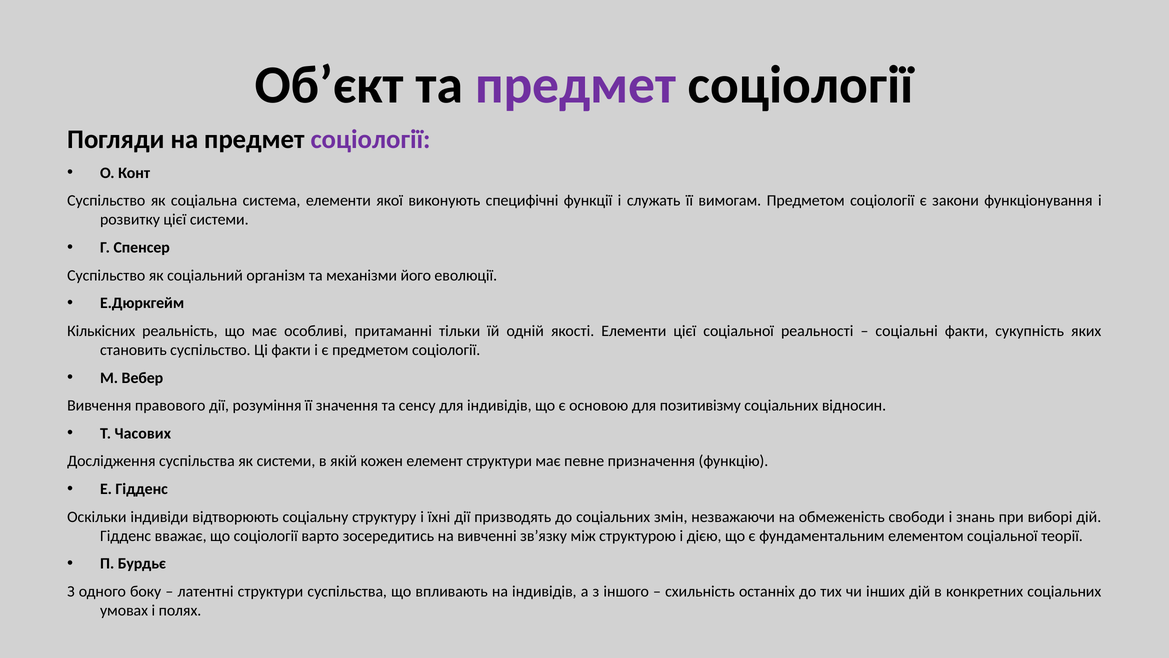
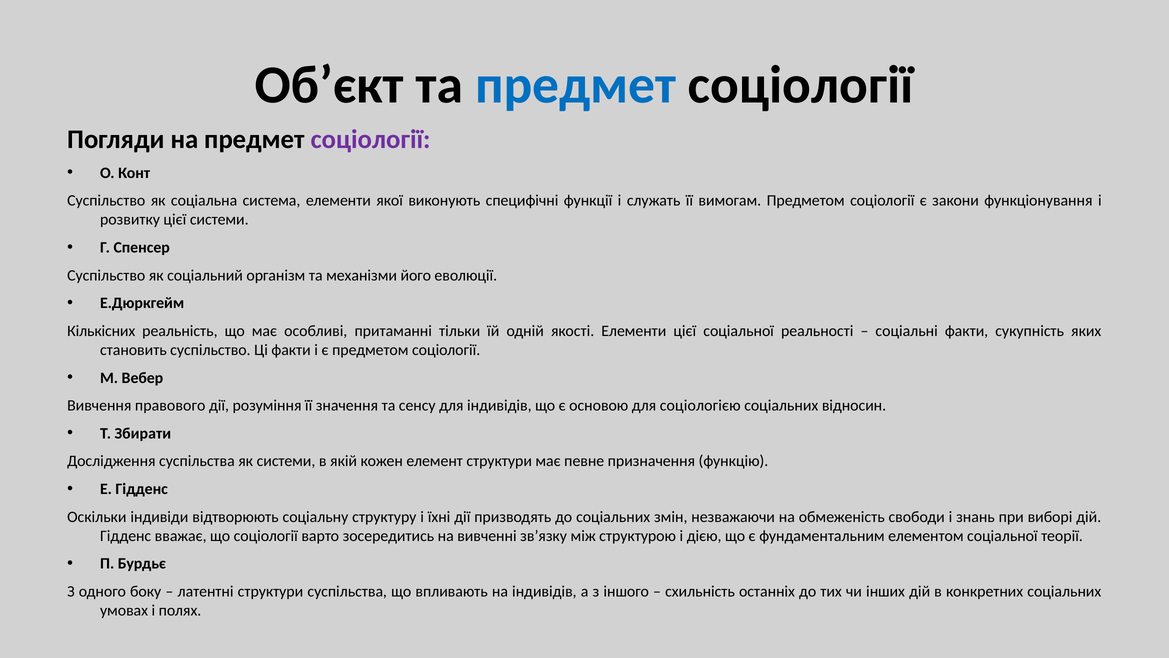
предмет at (576, 85) colour: purple -> blue
позитивізму: позитивізму -> соціологією
Часових: Часових -> Збирати
